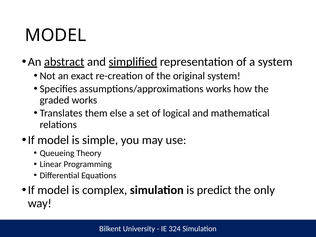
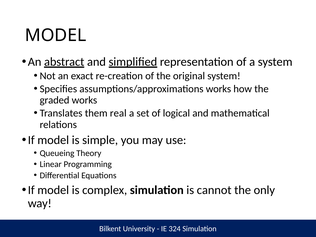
else: else -> real
predict: predict -> cannot
